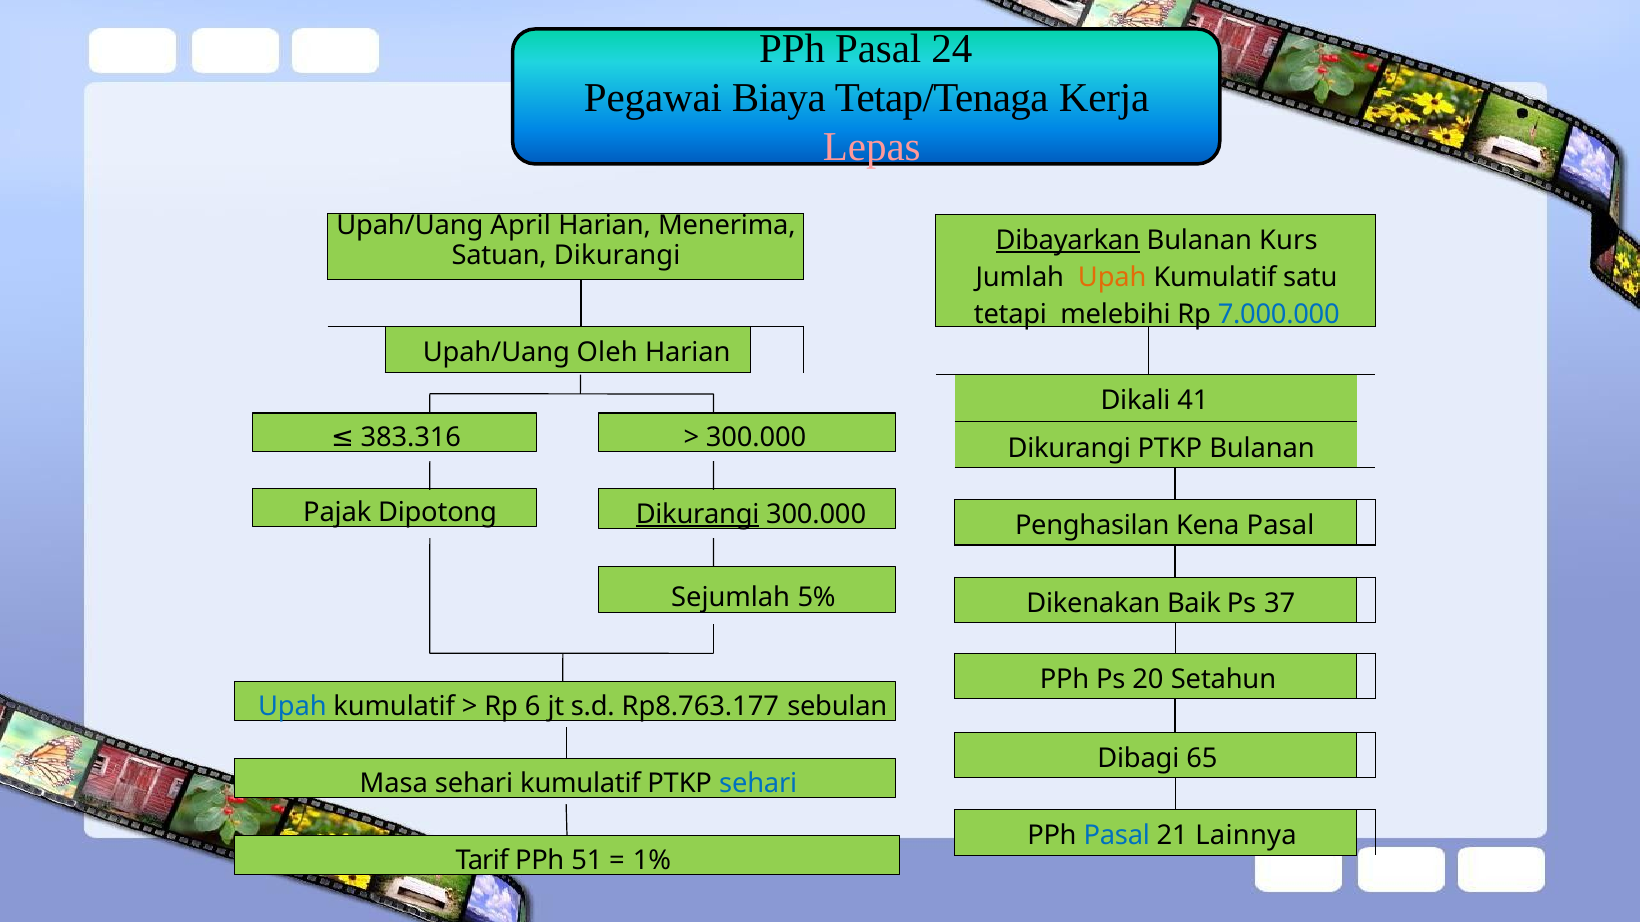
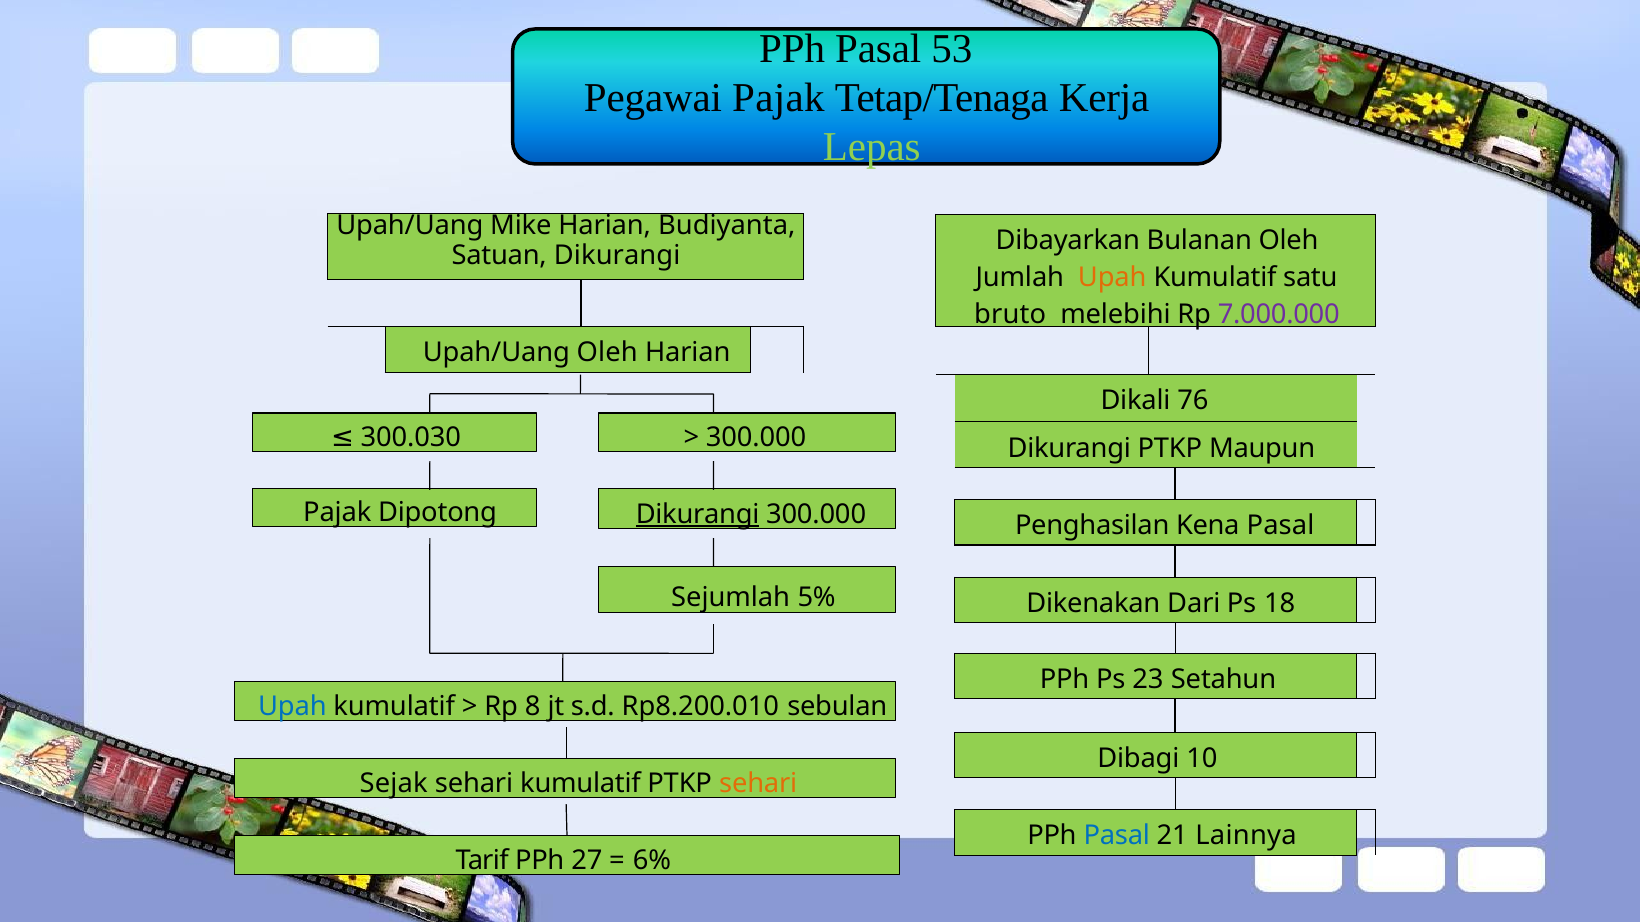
24: 24 -> 53
Pegawai Biaya: Biaya -> Pajak
Lepas colour: pink -> light green
April: April -> Mike
Menerima: Menerima -> Budiyanta
Dibayarkan underline: present -> none
Bulanan Kurs: Kurs -> Oleh
tetapi: tetapi -> bruto
7.000.000 colour: blue -> purple
41: 41 -> 76
383.316: 383.316 -> 300.030
PTKP Bulanan: Bulanan -> Maupun
Baik: Baik -> Dari
37: 37 -> 18
20: 20 -> 23
6: 6 -> 8
Rp8.763.177: Rp8.763.177 -> Rp8.200.010
65: 65 -> 10
Masa: Masa -> Sejak
sehari at (758, 784) colour: blue -> orange
51: 51 -> 27
1%: 1% -> 6%
